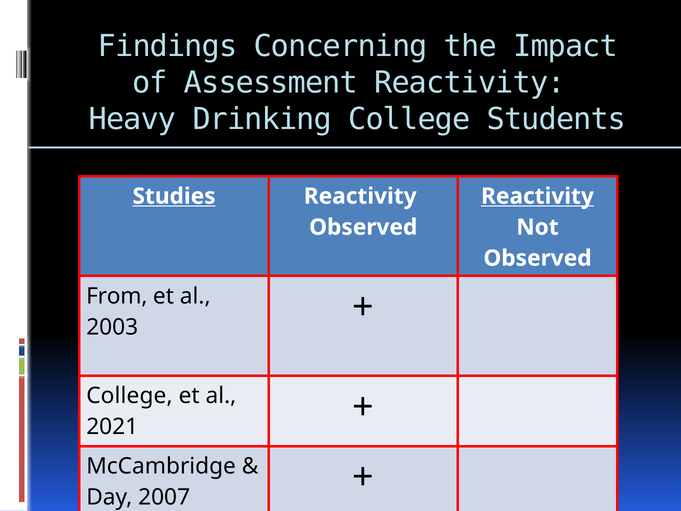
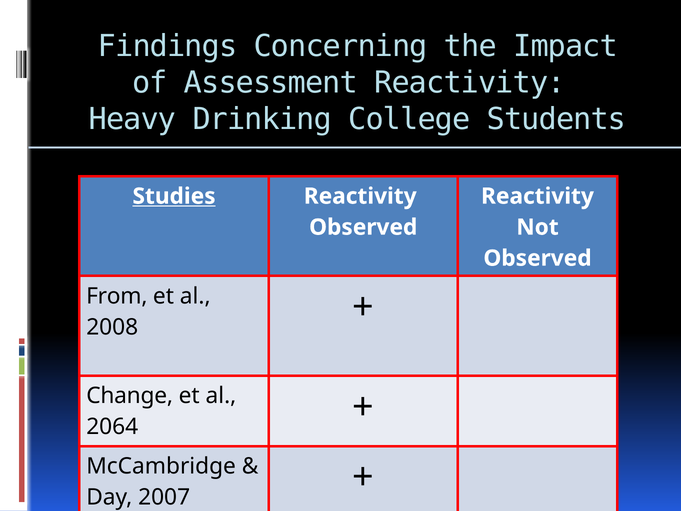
Reactivity at (537, 196) underline: present -> none
2003: 2003 -> 2008
College at (129, 396): College -> Change
2021: 2021 -> 2064
